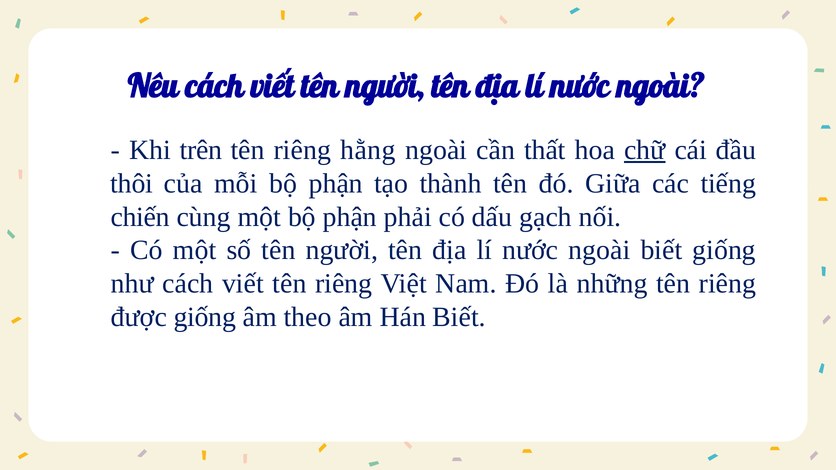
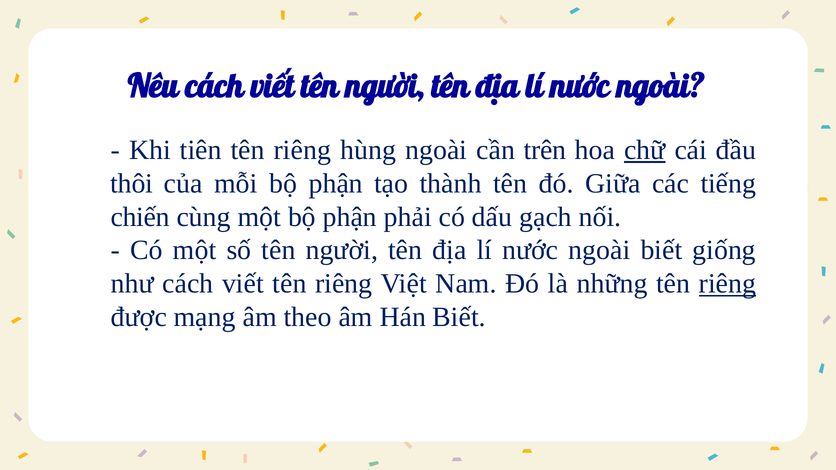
trên: trên -> tiên
hằng: hằng -> hùng
thất: thất -> trên
riêng at (727, 284) underline: none -> present
được giống: giống -> mạng
